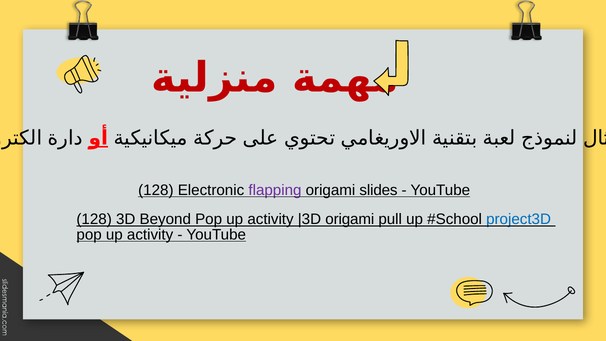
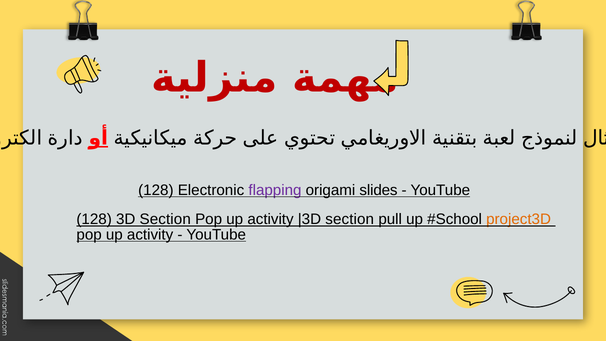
3D Beyond: Beyond -> Section
origami at (350, 219): origami -> section
project3D colour: blue -> orange
